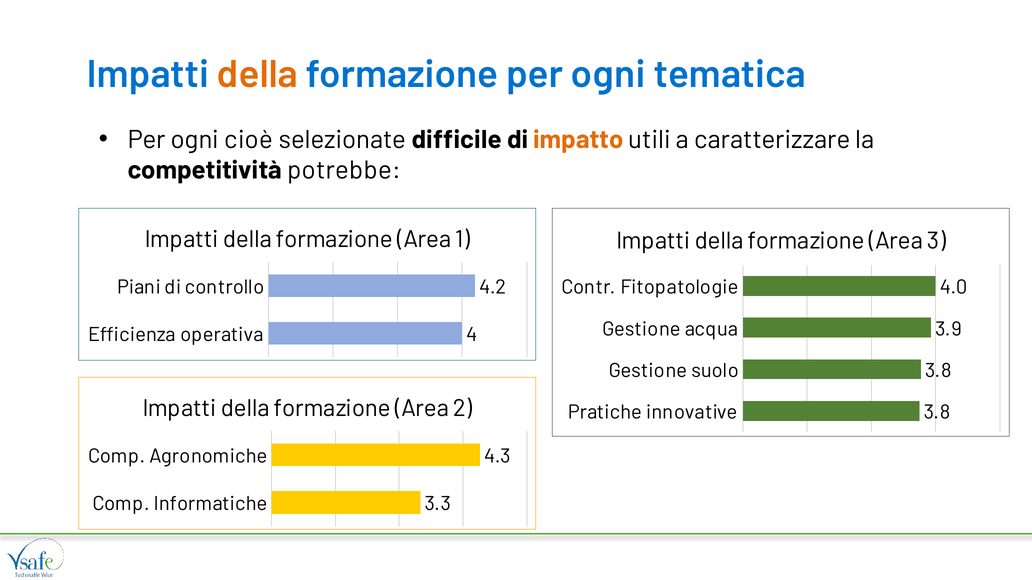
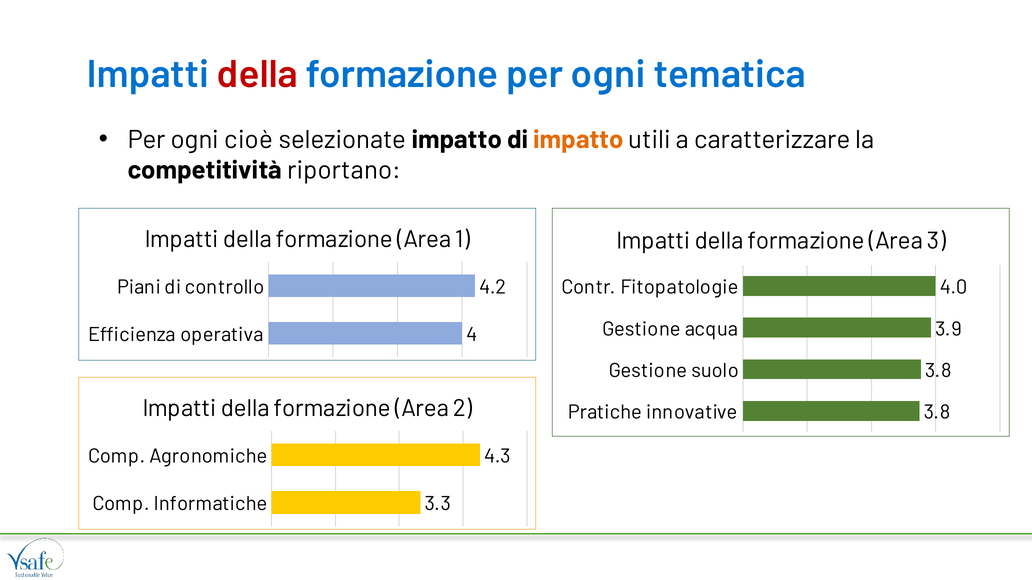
della at (258, 75) colour: orange -> red
selezionate difficile: difficile -> impatto
potrebbe: potrebbe -> riportano
